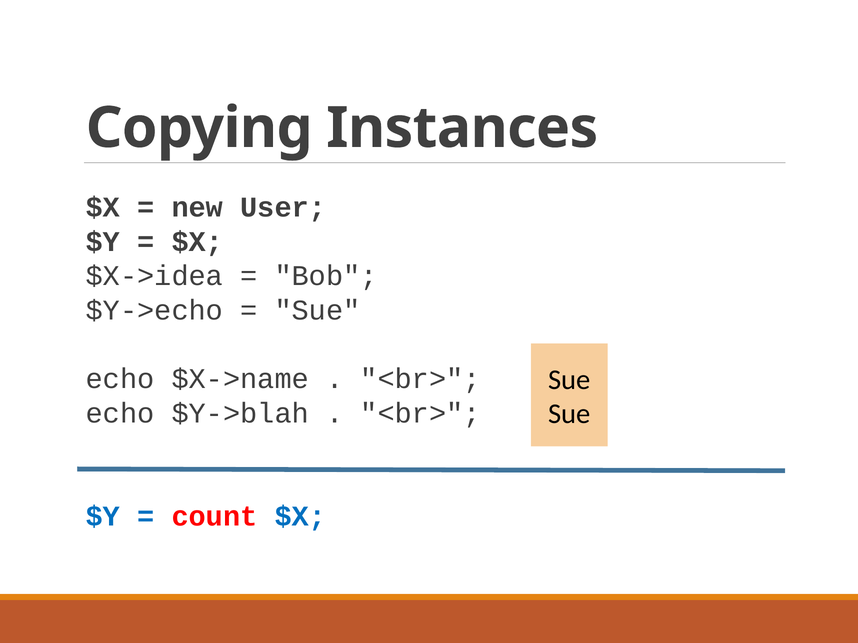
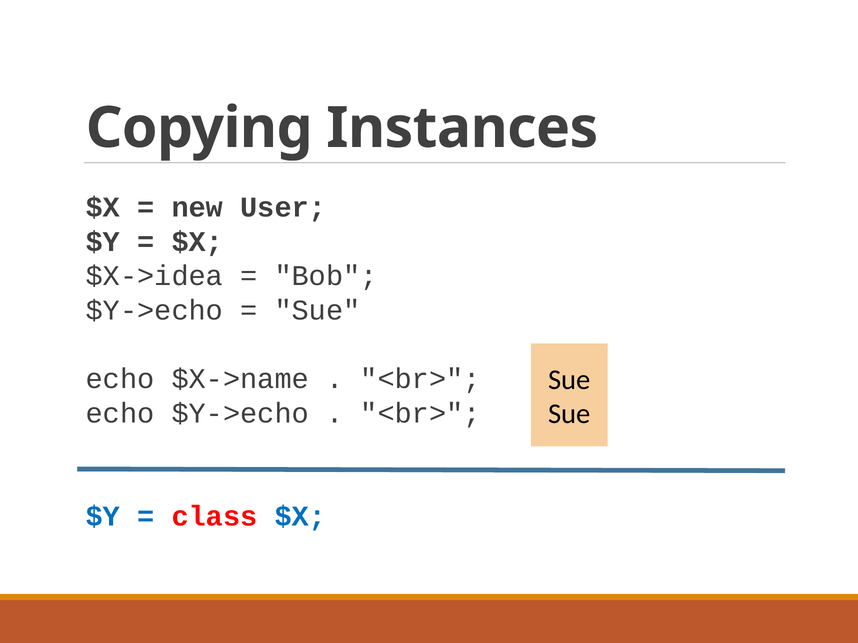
echo $Y->blah: $Y->blah -> $Y->echo
count: count -> class
